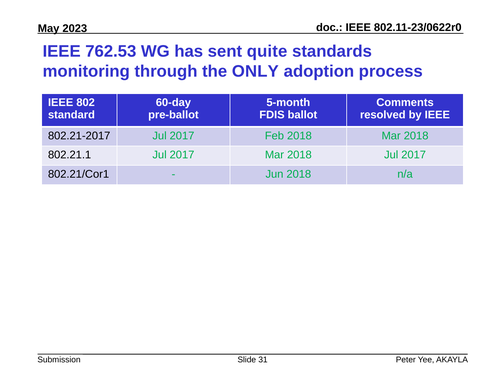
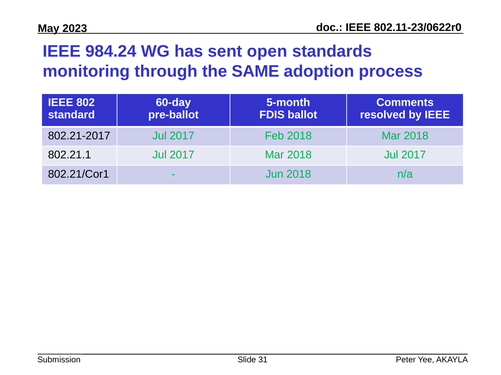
762.53: 762.53 -> 984.24
quite: quite -> open
ONLY: ONLY -> SAME
